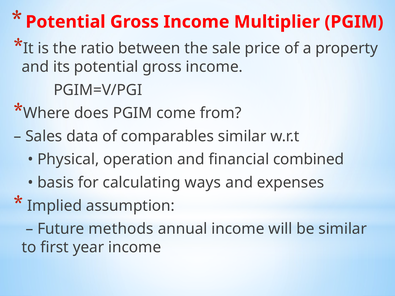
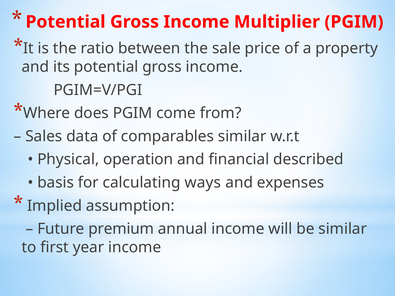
combined: combined -> described
methods: methods -> premium
